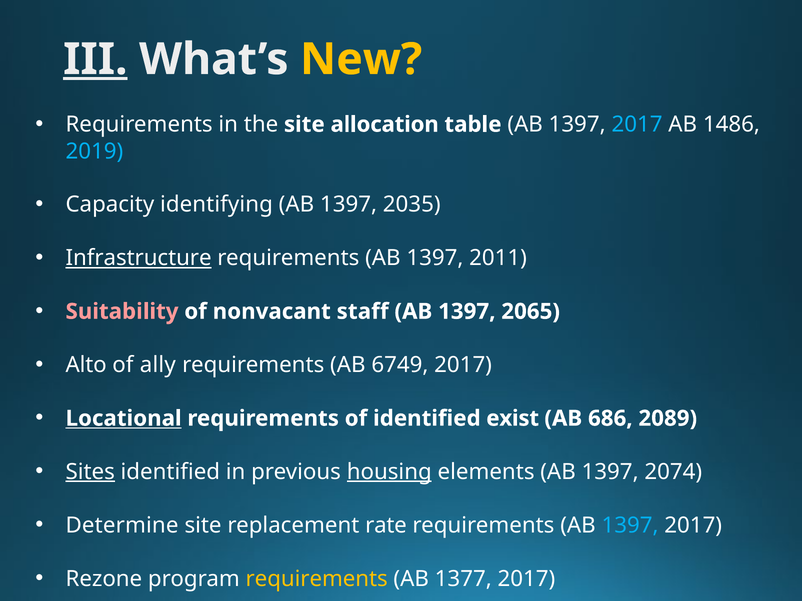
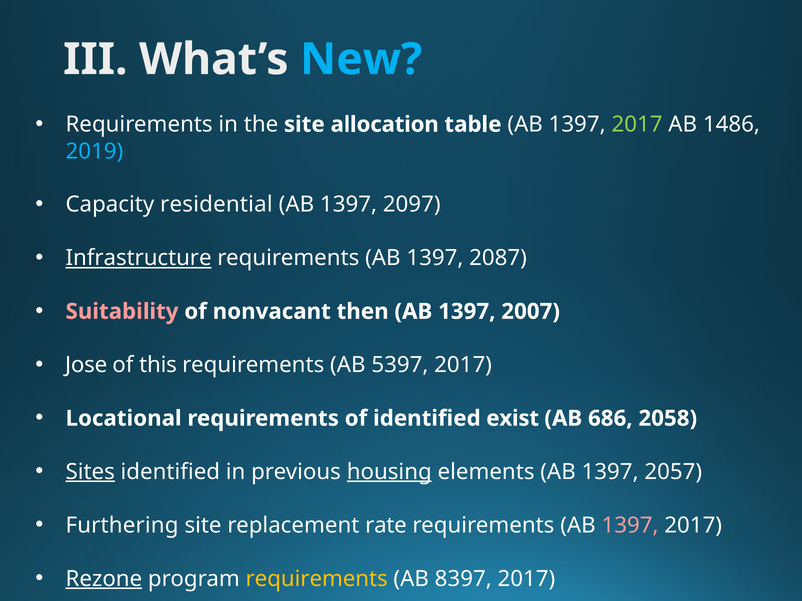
III underline: present -> none
New colour: yellow -> light blue
2017 at (637, 125) colour: light blue -> light green
identifying: identifying -> residential
2035: 2035 -> 2097
2011: 2011 -> 2087
staff: staff -> then
2065: 2065 -> 2007
Alto: Alto -> Jose
ally: ally -> this
6749: 6749 -> 5397
Locational underline: present -> none
2089: 2089 -> 2058
2074: 2074 -> 2057
Determine: Determine -> Furthering
1397 at (630, 526) colour: light blue -> pink
Rezone underline: none -> present
1377: 1377 -> 8397
